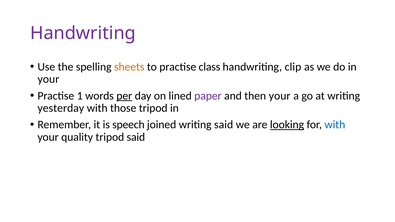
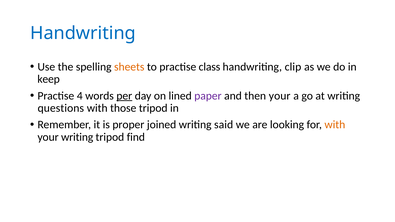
Handwriting at (83, 33) colour: purple -> blue
your at (48, 79): your -> keep
1: 1 -> 4
yesterday: yesterday -> questions
speech: speech -> proper
looking underline: present -> none
with at (335, 125) colour: blue -> orange
your quality: quality -> writing
tripod said: said -> find
